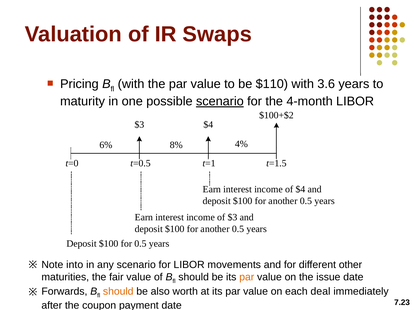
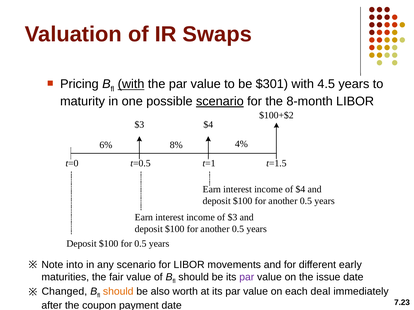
with at (131, 84) underline: none -> present
$110: $110 -> $301
3.6: 3.6 -> 4.5
4-month: 4-month -> 8-month
other: other -> early
par at (247, 278) colour: orange -> purple
Forwards: Forwards -> Changed
